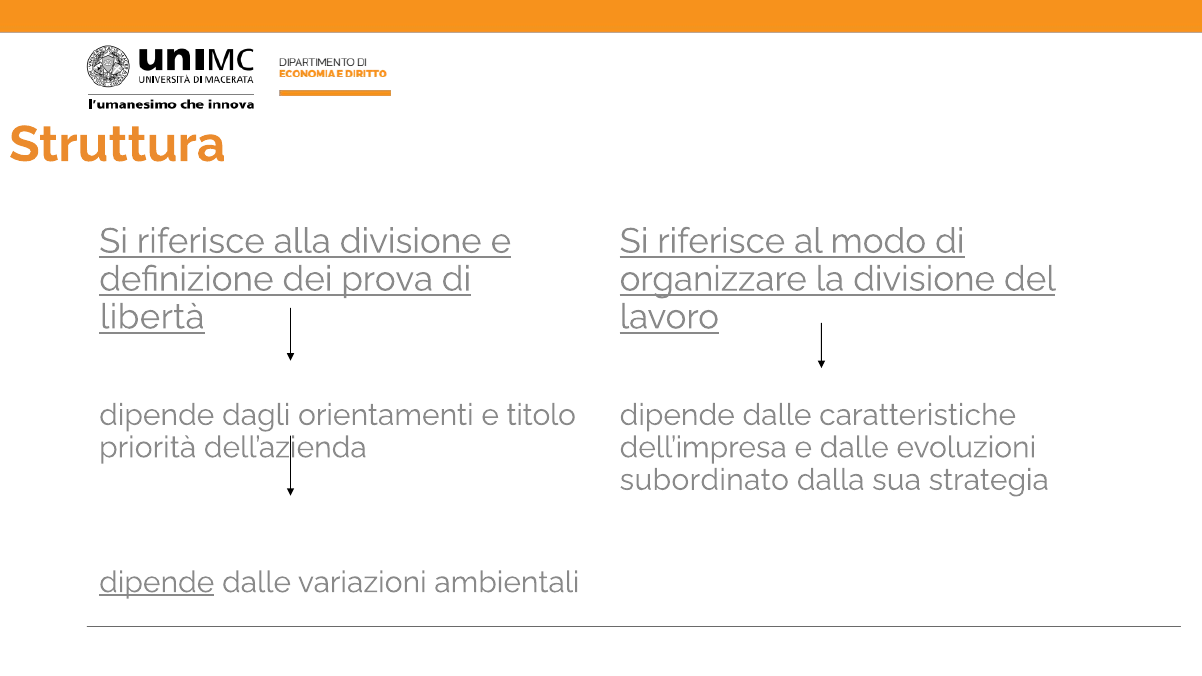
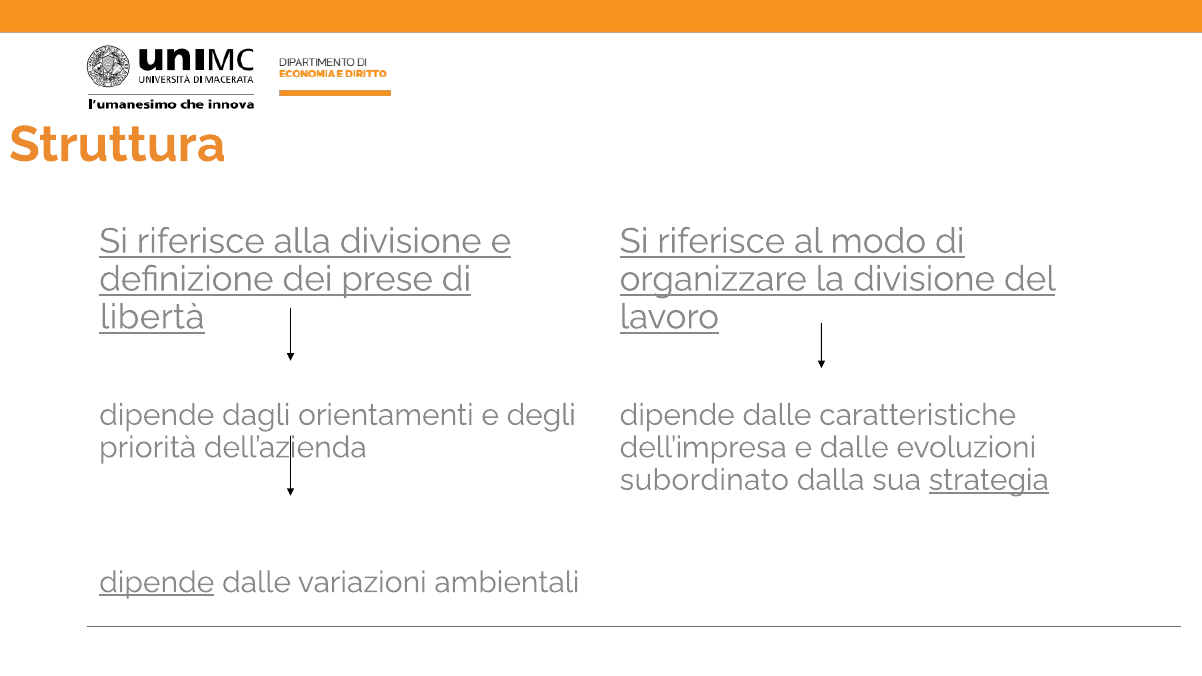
prova: prova -> prese
titolo: titolo -> degli
strategia underline: none -> present
